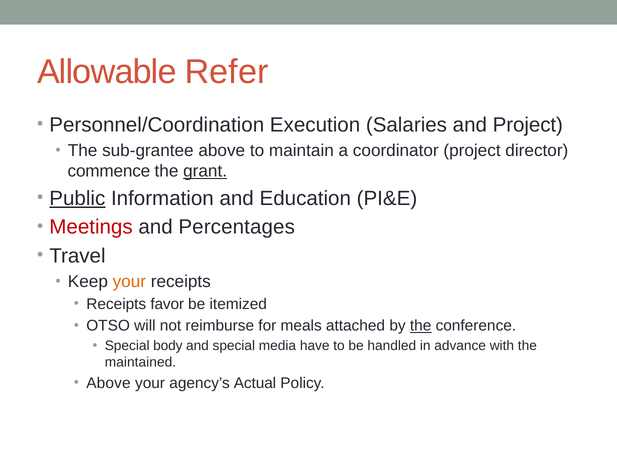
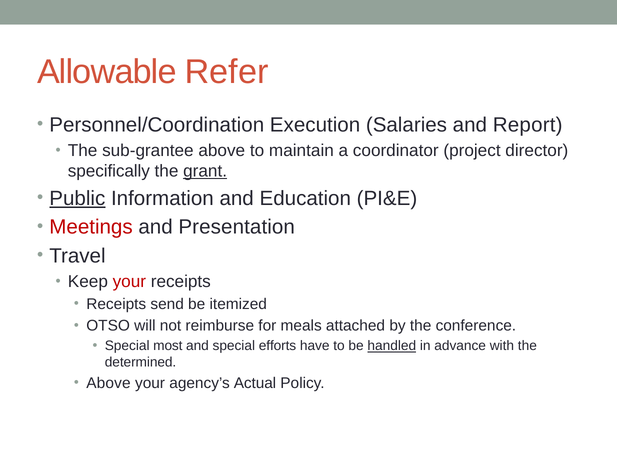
and Project: Project -> Report
commence: commence -> specifically
Percentages: Percentages -> Presentation
your at (129, 282) colour: orange -> red
favor: favor -> send
the at (421, 326) underline: present -> none
body: body -> most
media: media -> efforts
handled underline: none -> present
maintained: maintained -> determined
